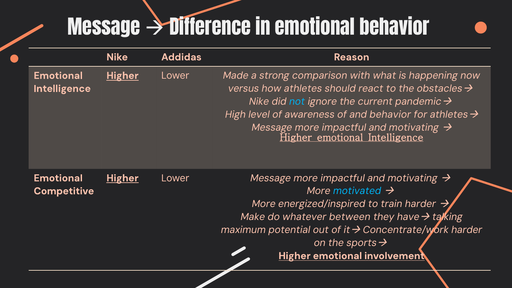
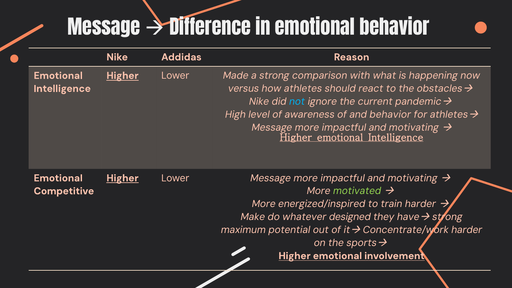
motivated colour: light blue -> light green
between: between -> designed
have talking: talking -> strong
